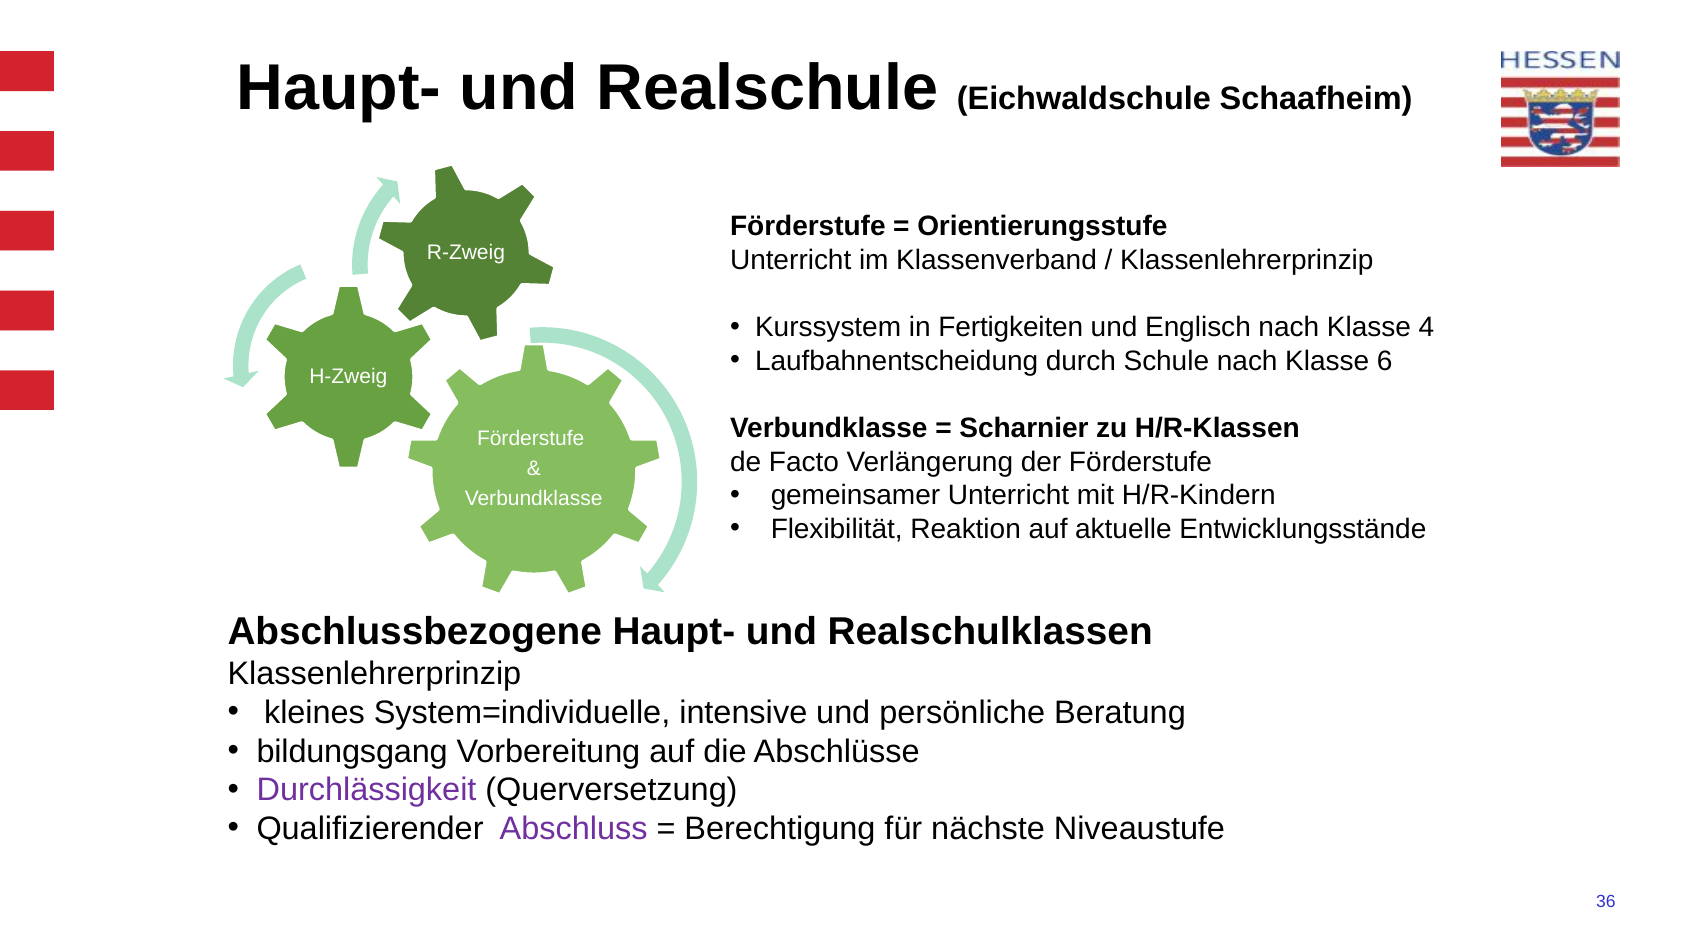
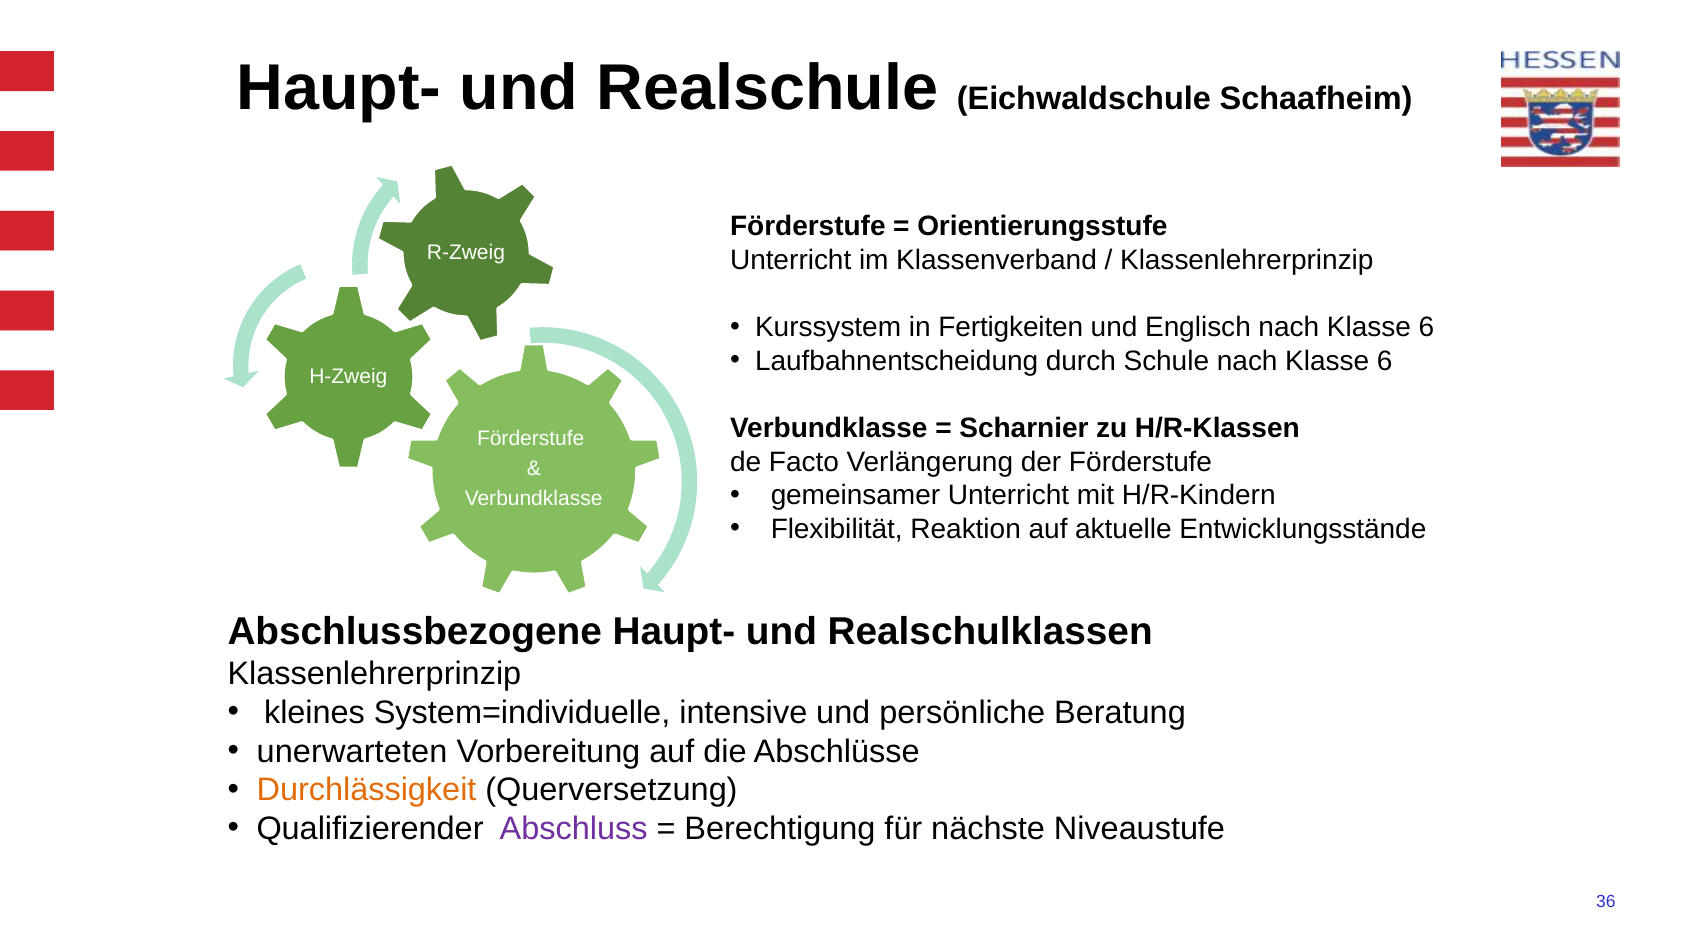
Englisch nach Klasse 4: 4 -> 6
bildungsgang: bildungsgang -> unerwarteten
Durchlässigkeit colour: purple -> orange
